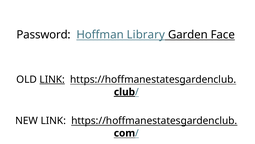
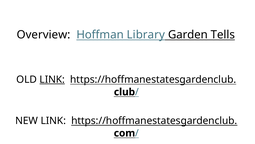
Password: Password -> Overview
Face: Face -> Tells
club underline: present -> none
